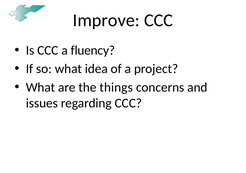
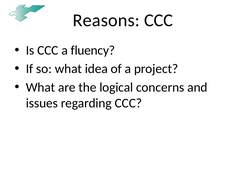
Improve: Improve -> Reasons
things: things -> logical
